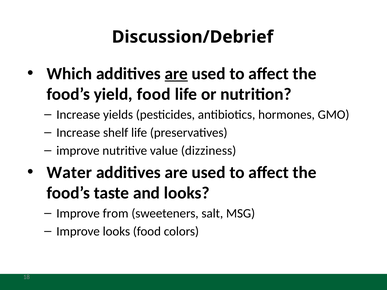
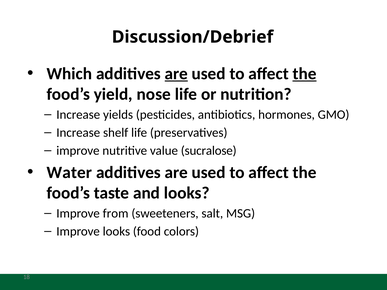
the at (305, 74) underline: none -> present
yield food: food -> nose
dizziness: dizziness -> sucralose
